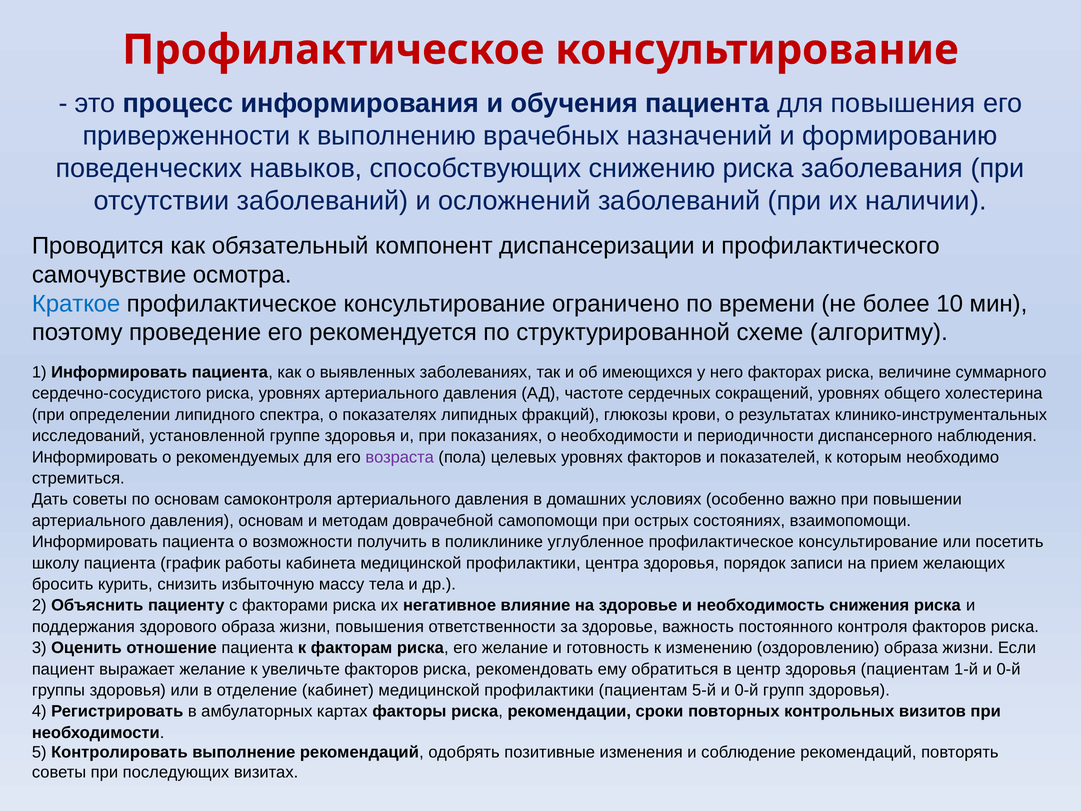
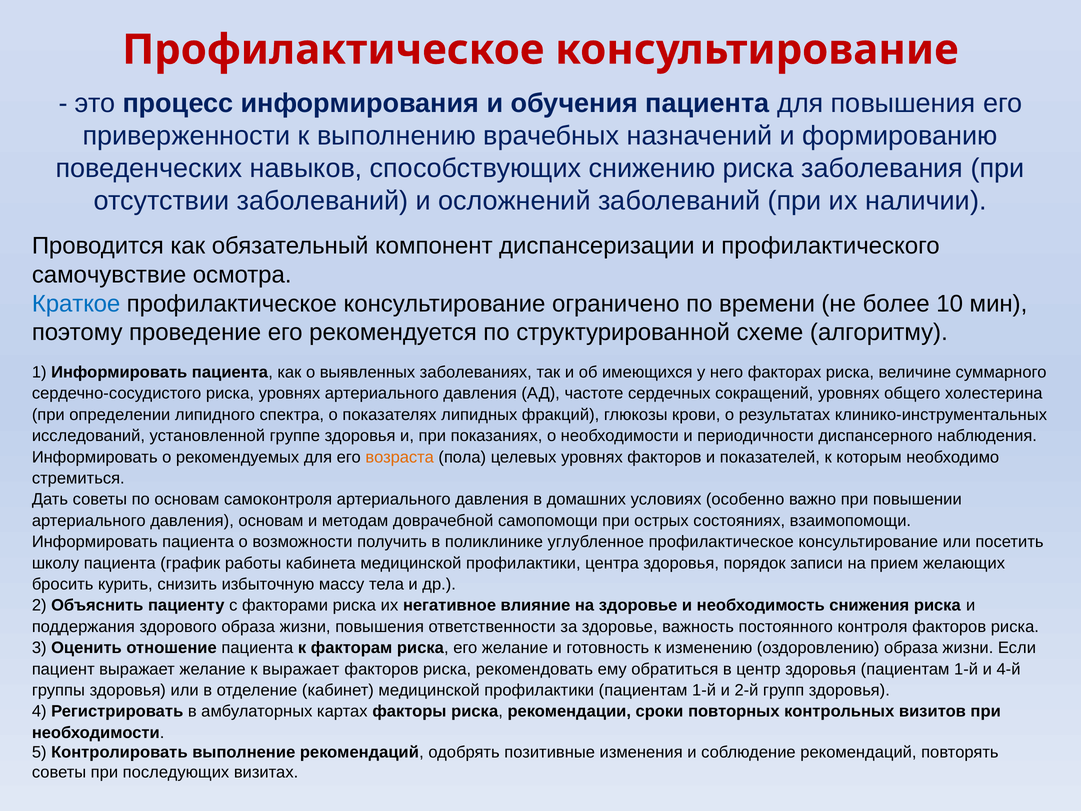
возраста colour: purple -> orange
к увеличьте: увеличьте -> выражает
1-й и 0-й: 0-й -> 4-й
профилактики пациентам 5-й: 5-й -> 1-й
0-й at (746, 690): 0-й -> 2-й
